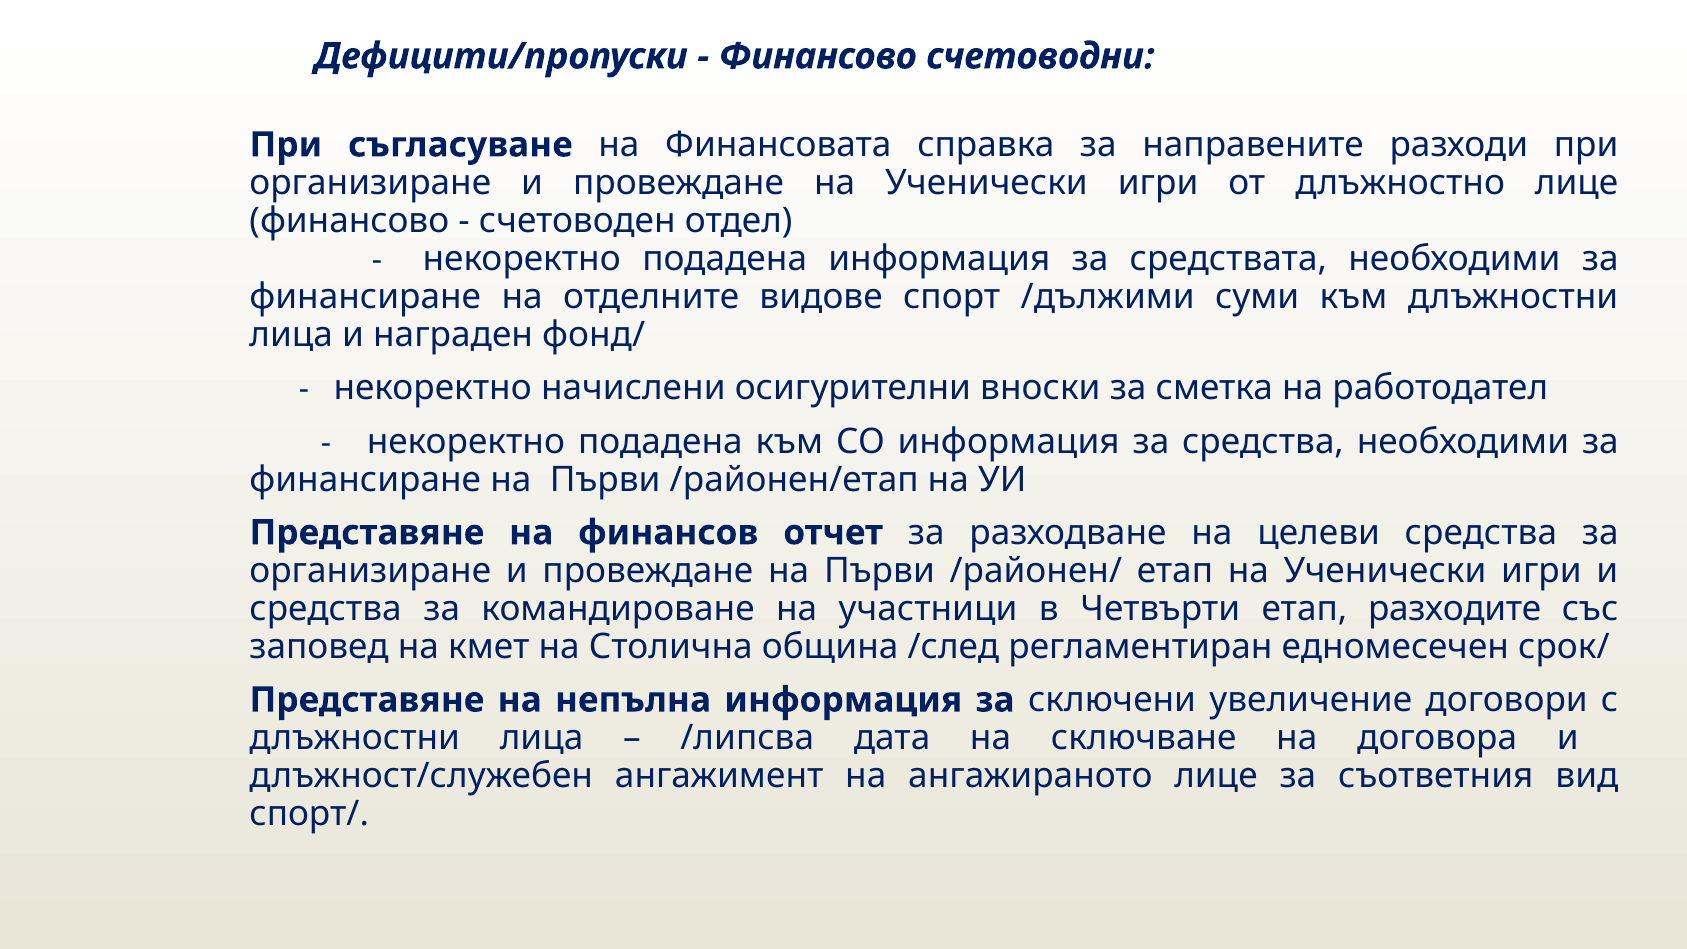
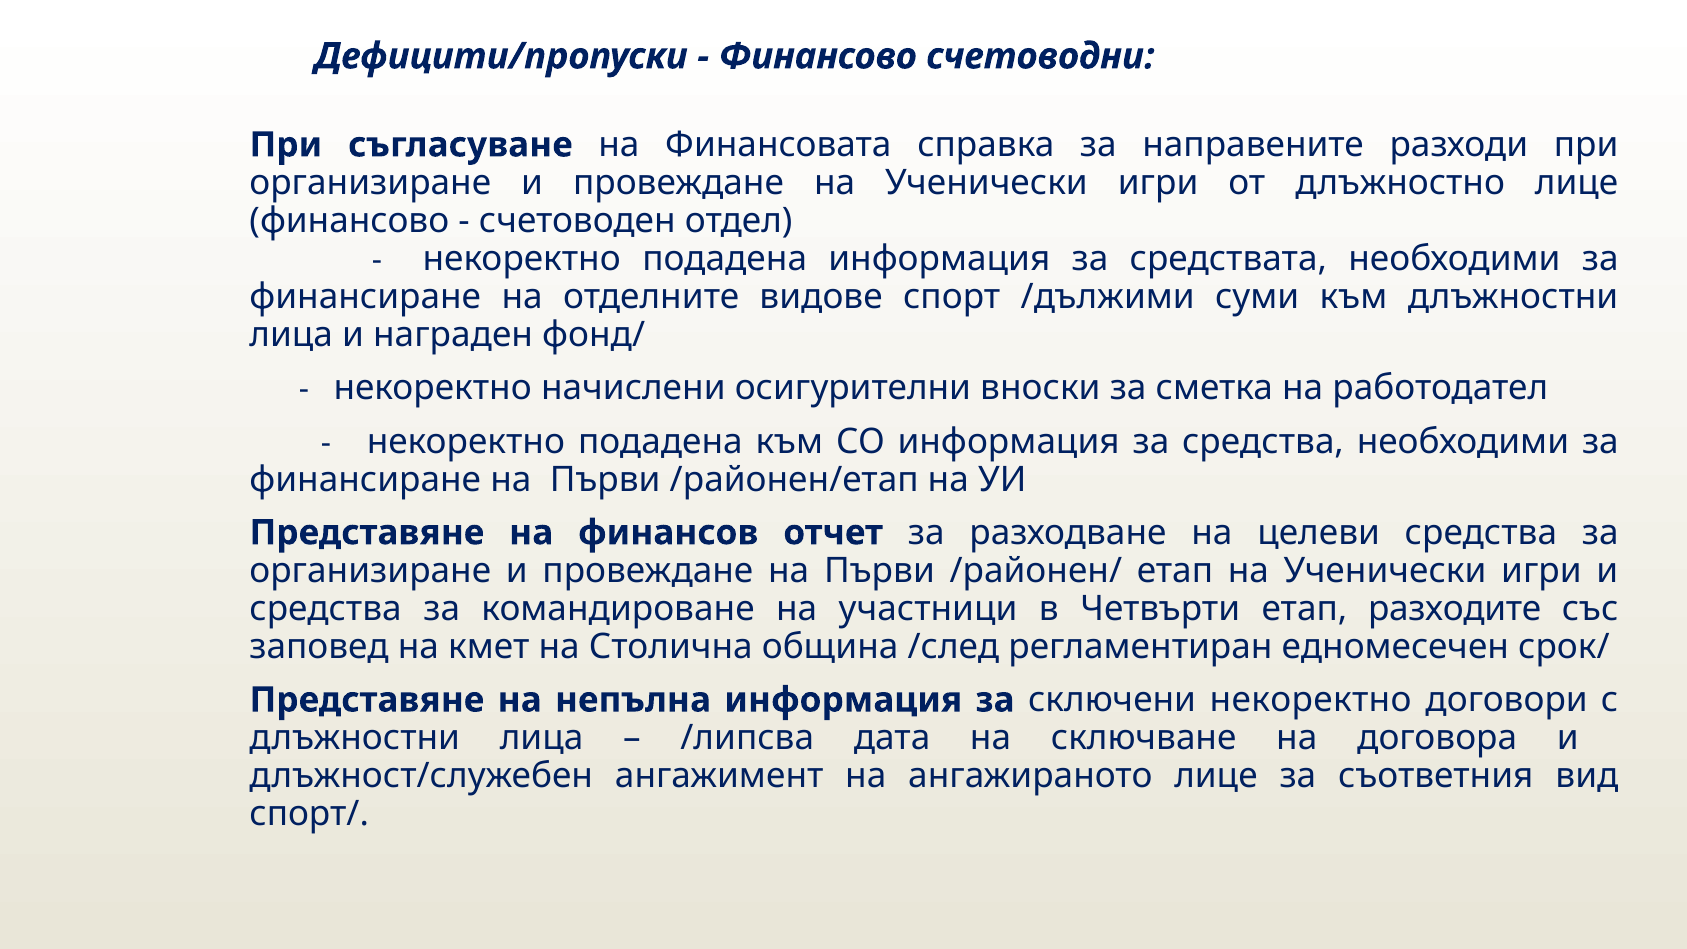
сключени увеличение: увеличение -> некоректно
